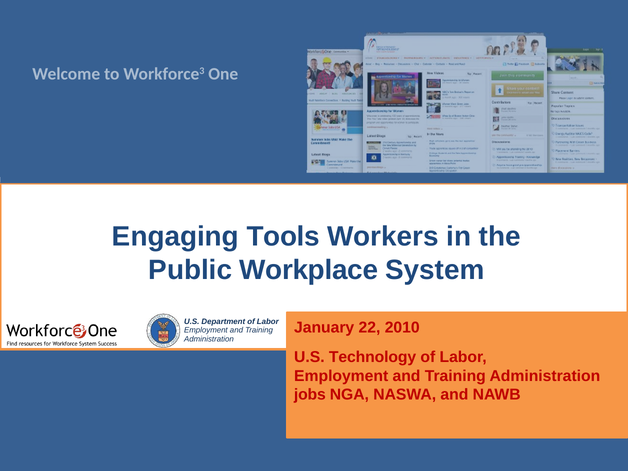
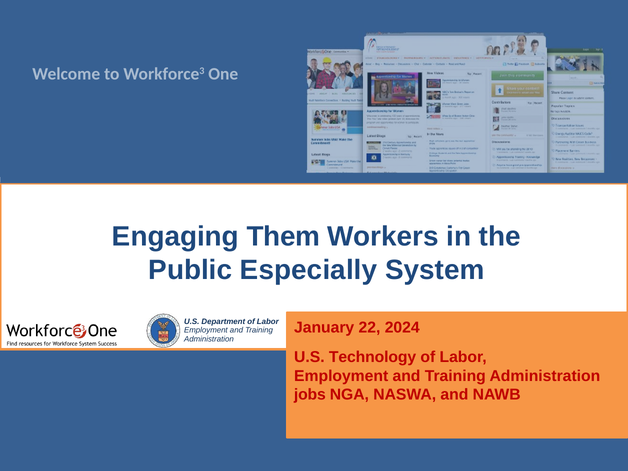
Tools: Tools -> Them
Workplace: Workplace -> Especially
2010: 2010 -> 2024
